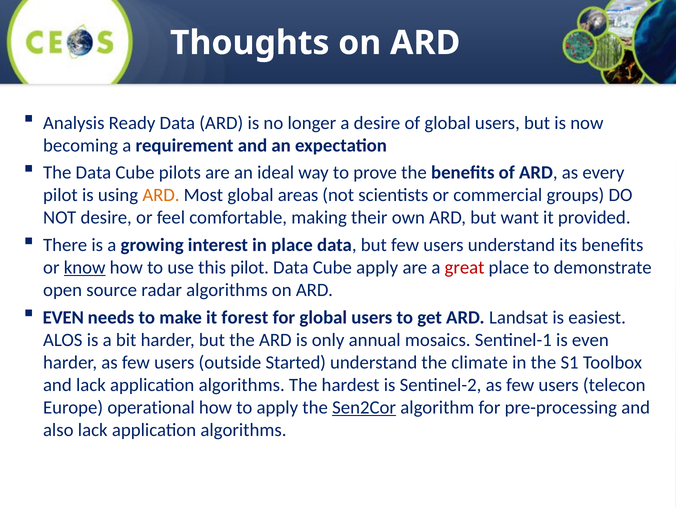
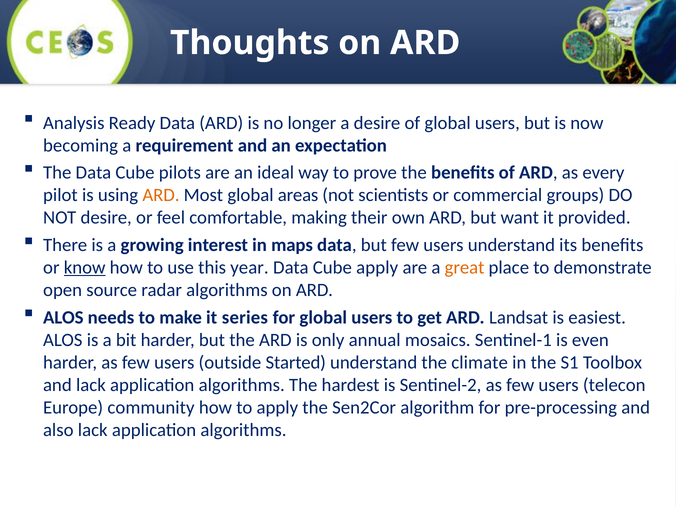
in place: place -> maps
this pilot: pilot -> year
great colour: red -> orange
EVEN at (63, 317): EVEN -> ALOS
forest: forest -> series
operational: operational -> community
Sen2Cor underline: present -> none
